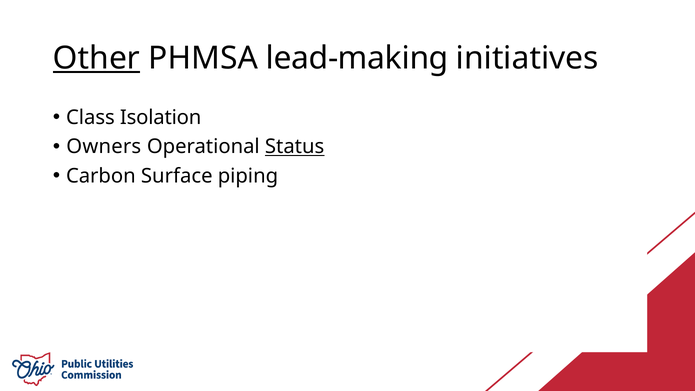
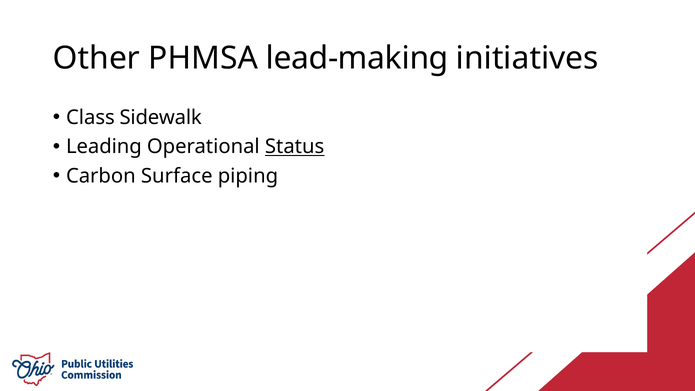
Other underline: present -> none
Isolation: Isolation -> Sidewalk
Owners: Owners -> Leading
